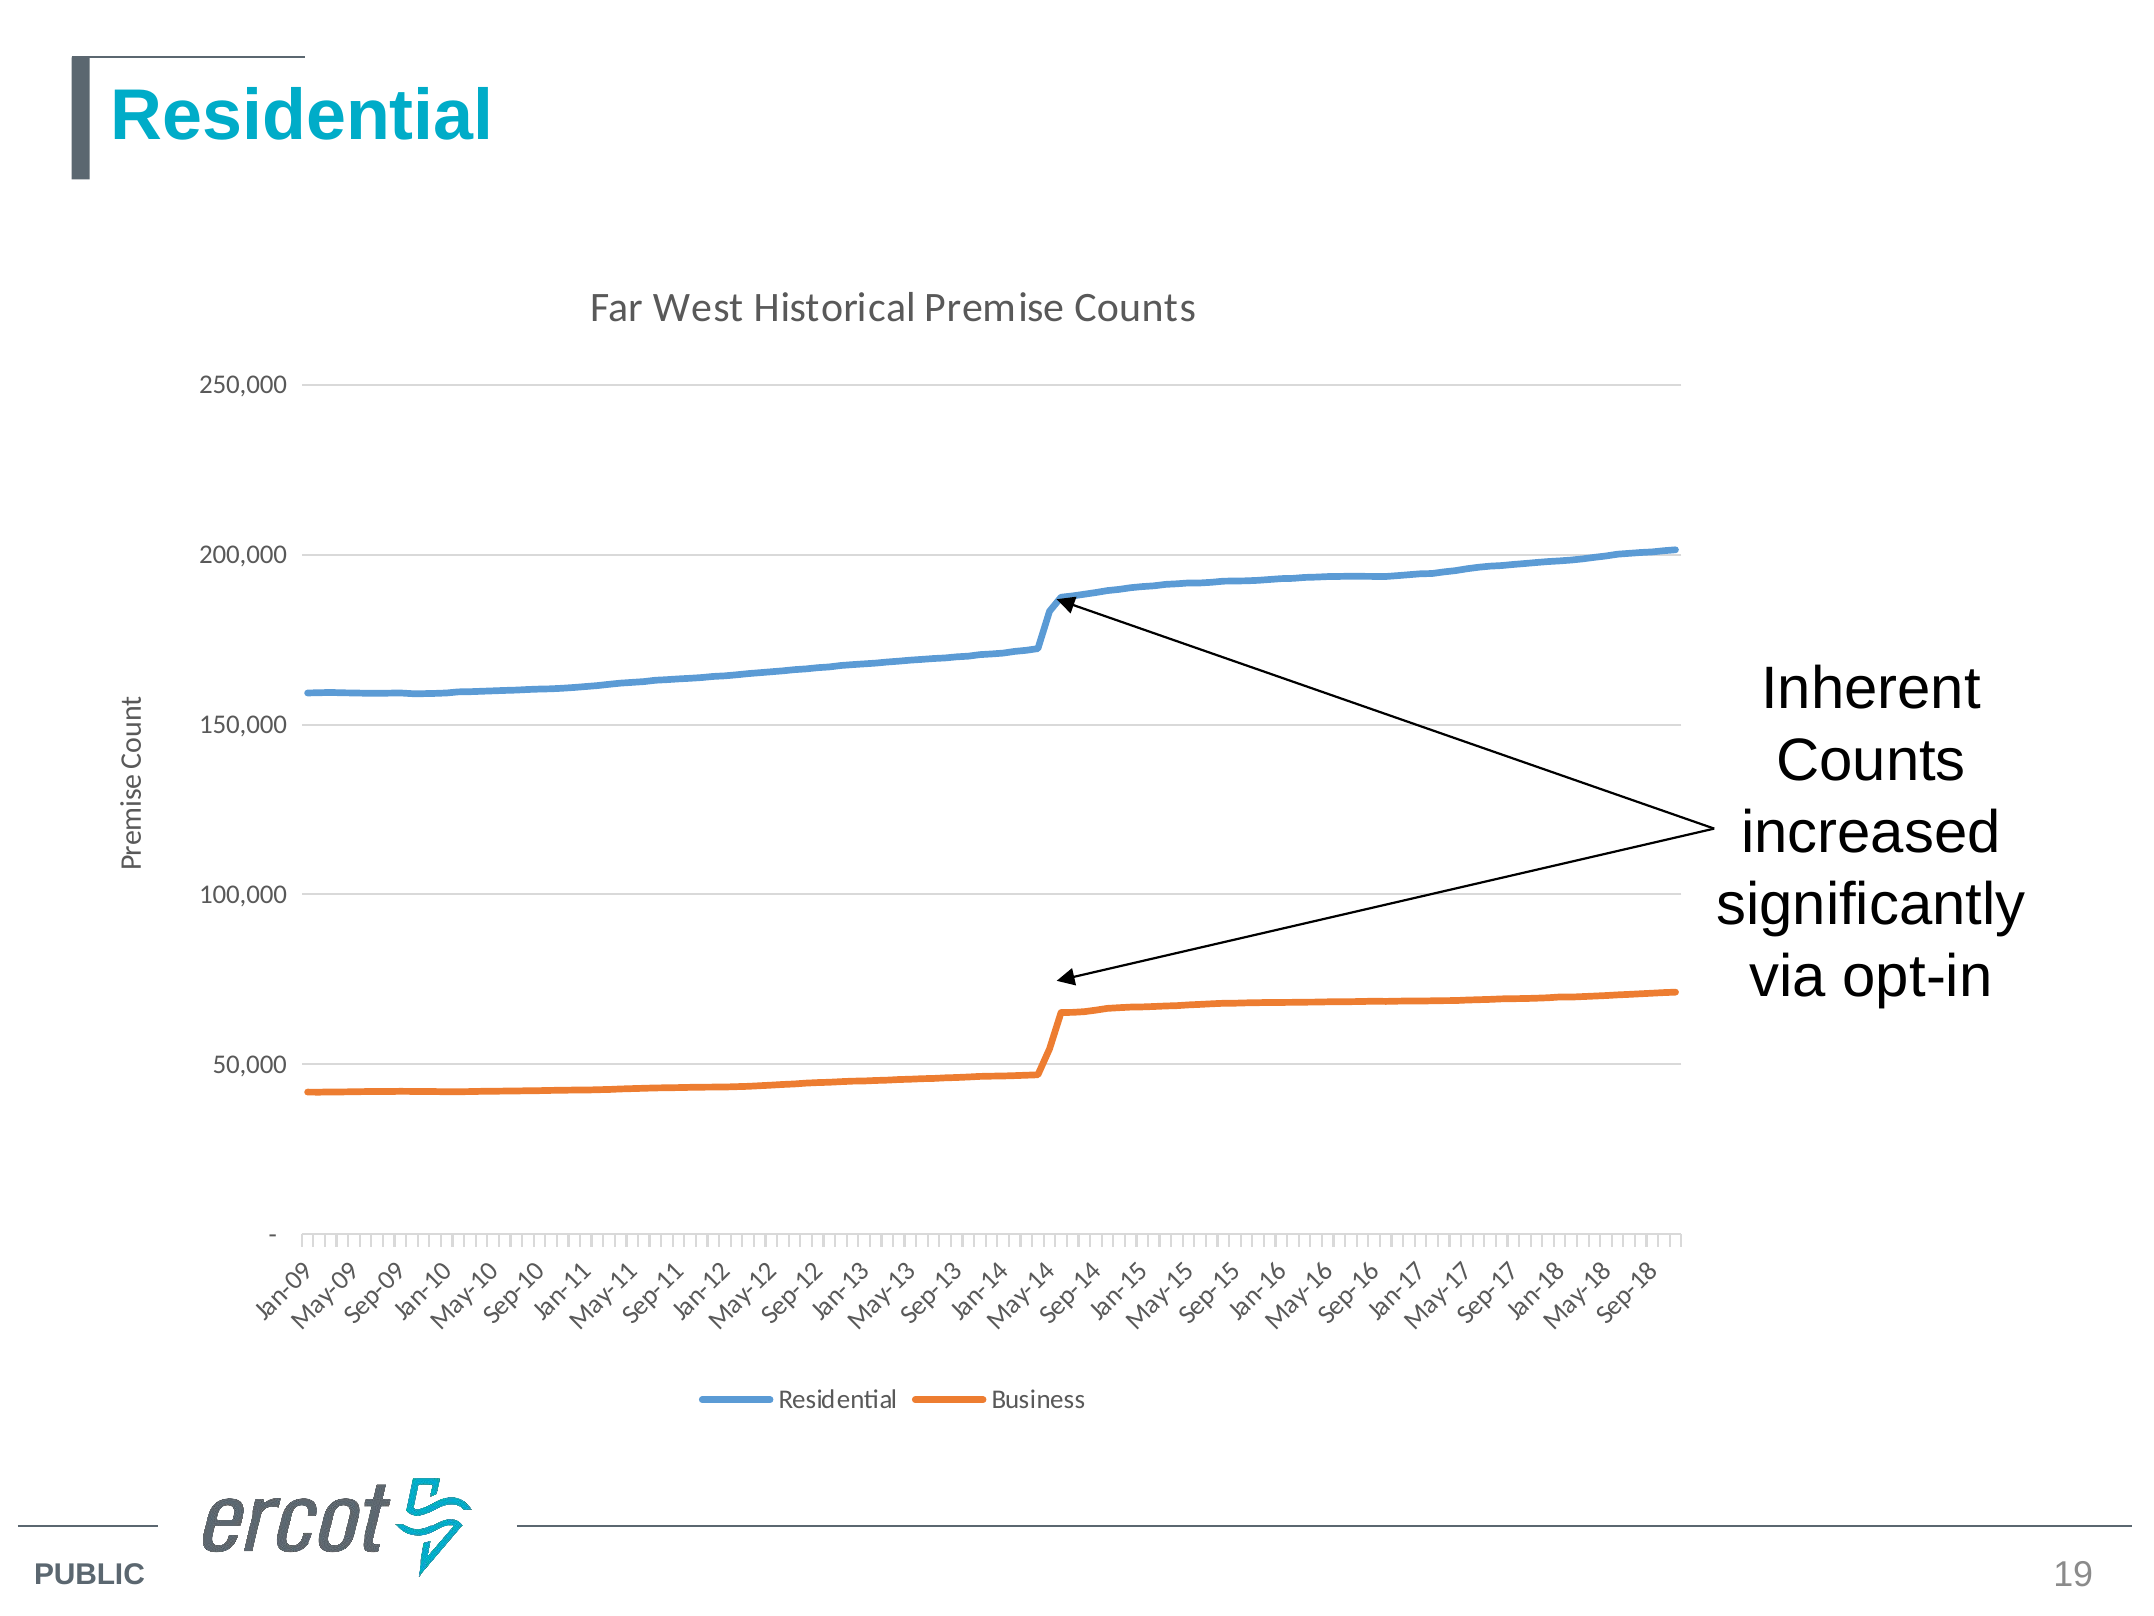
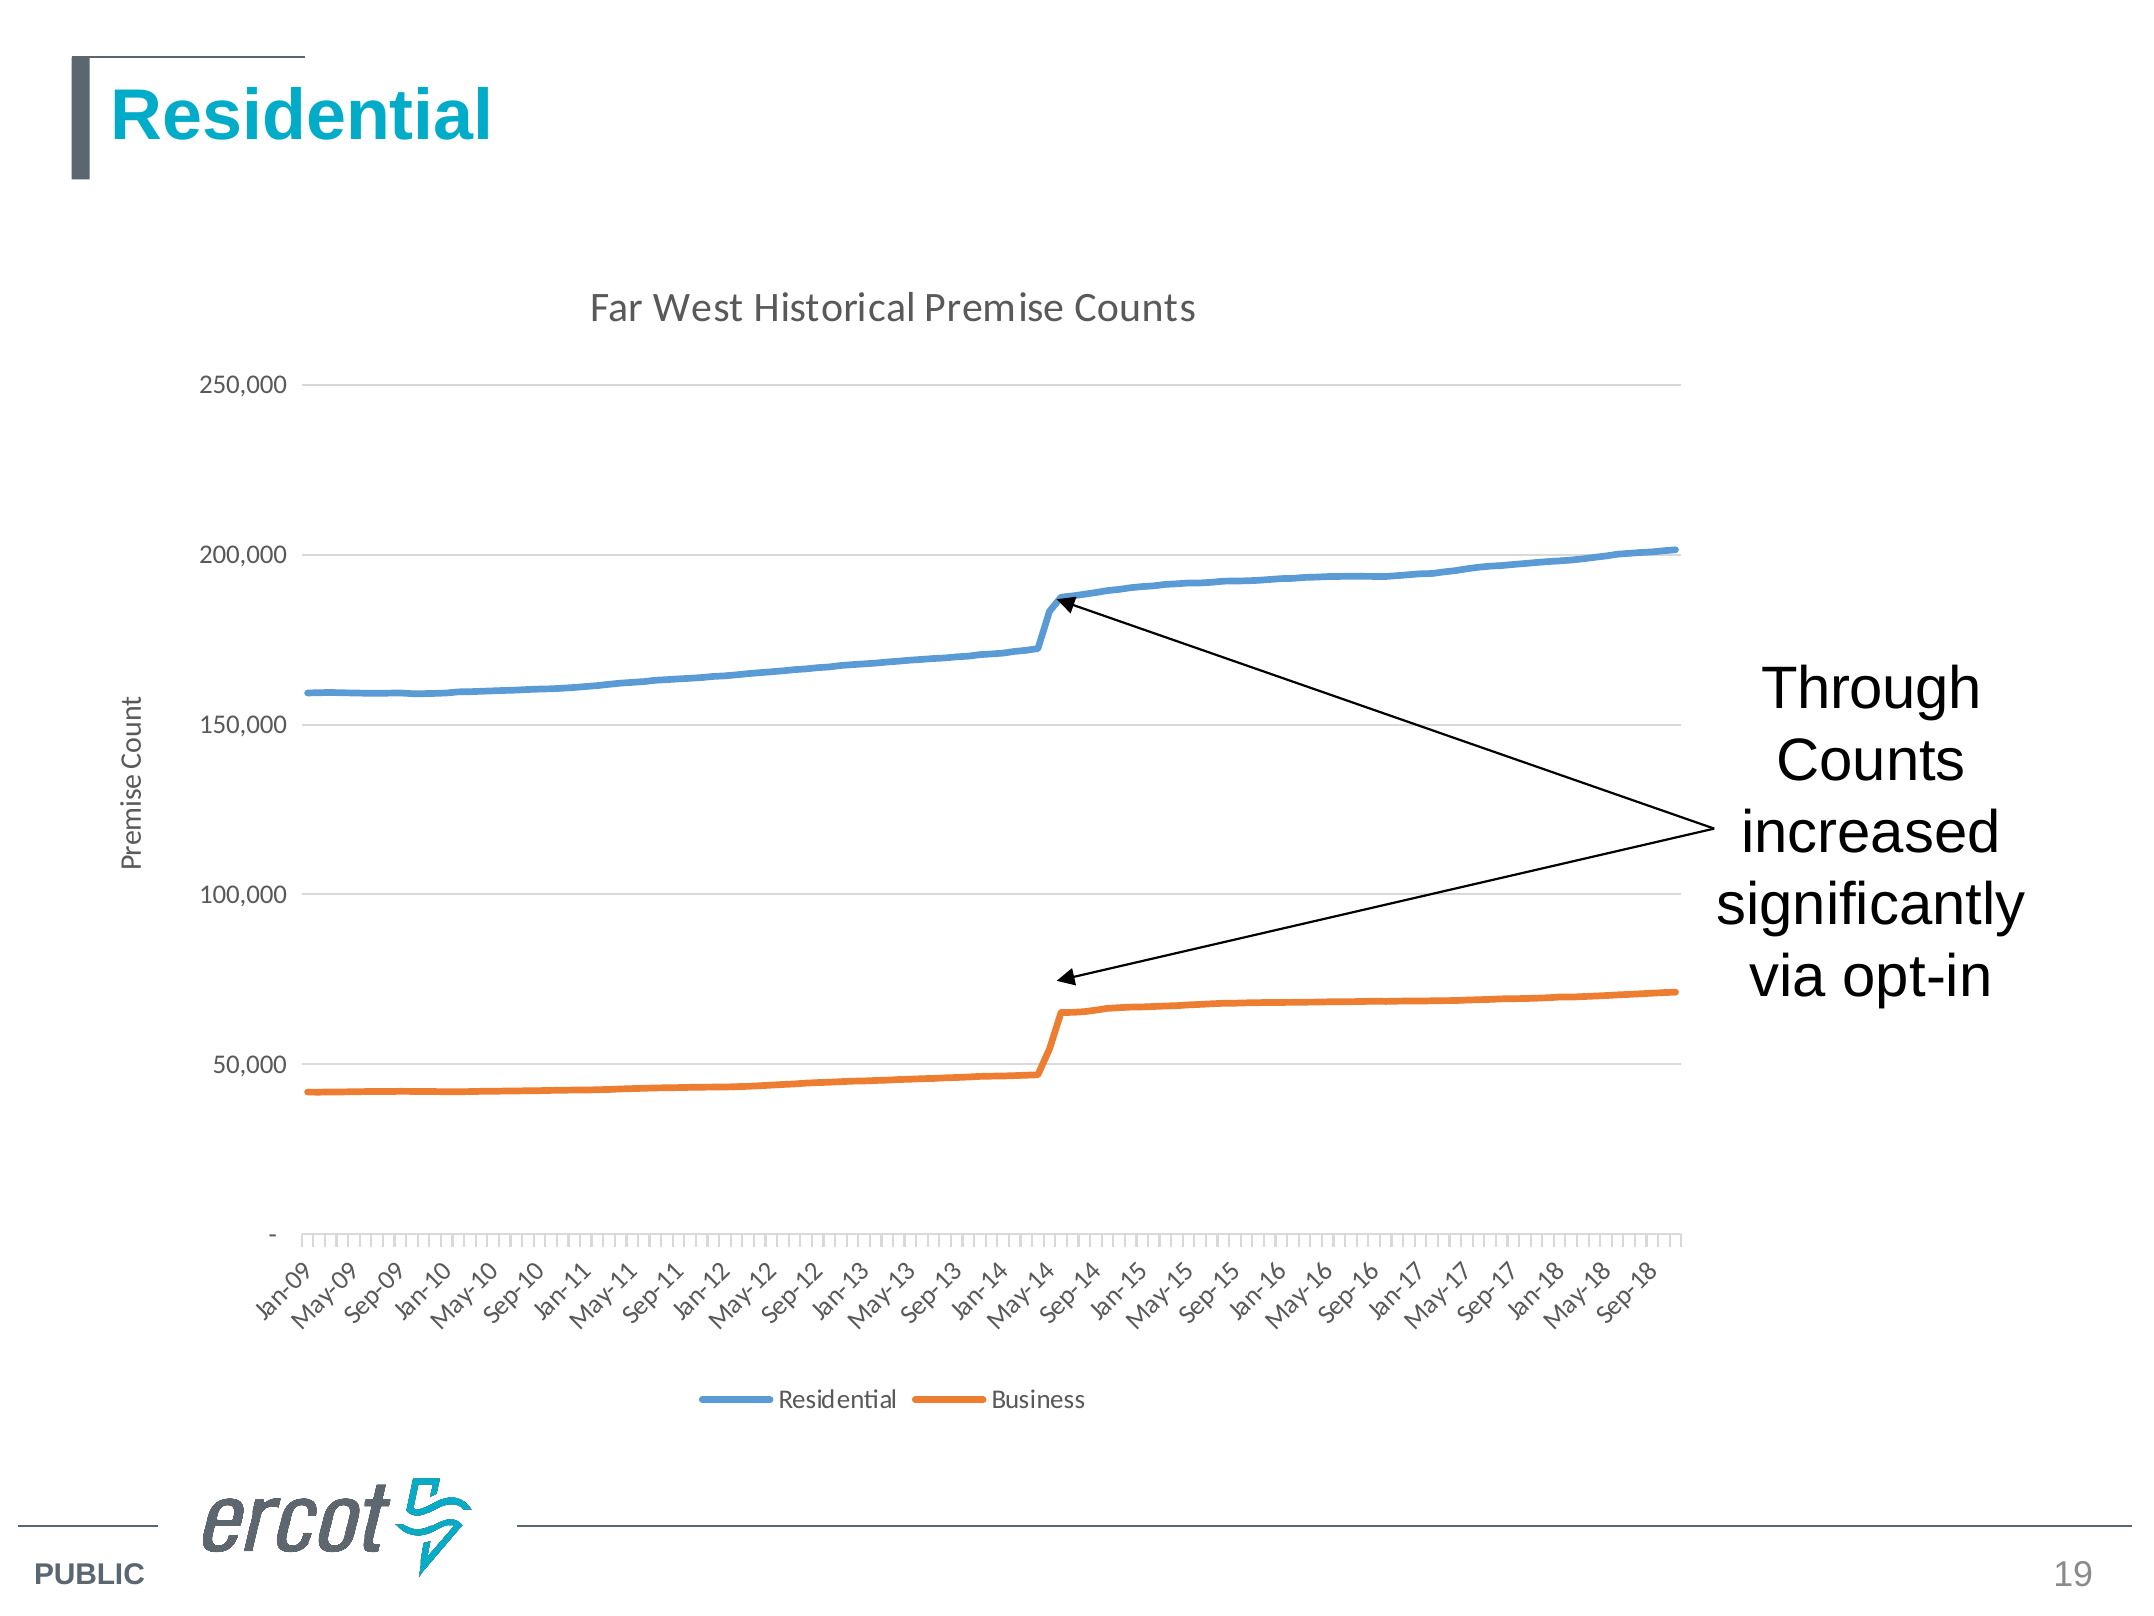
Inherent: Inherent -> Through
